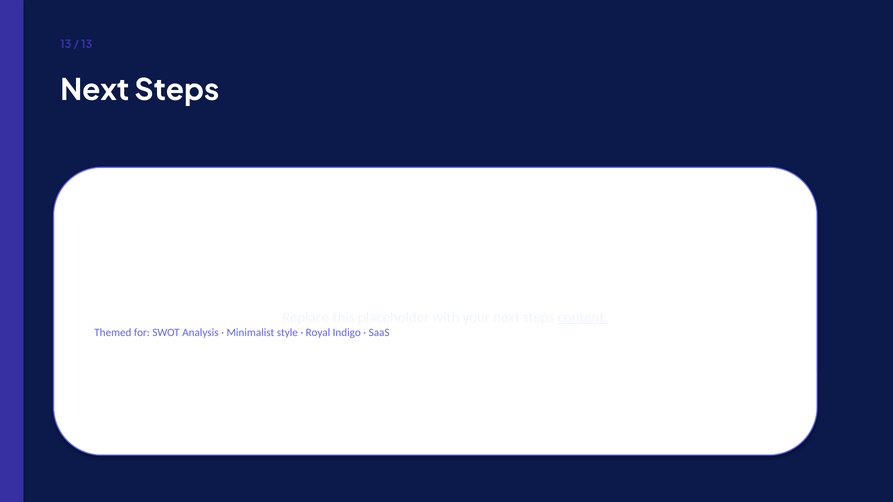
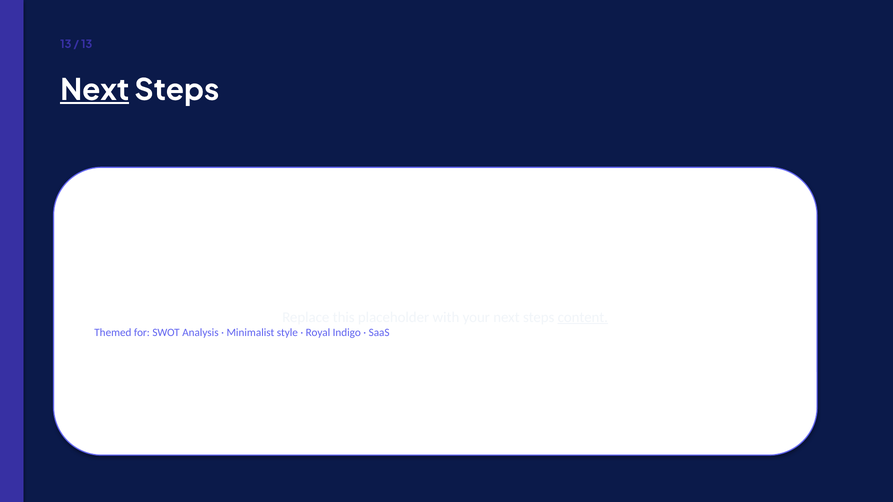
Next at (95, 90) underline: none -> present
